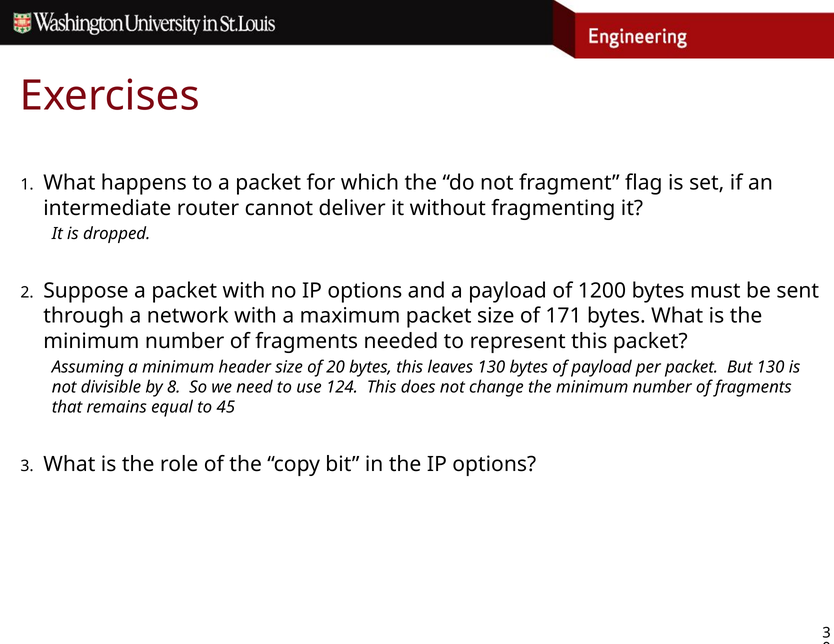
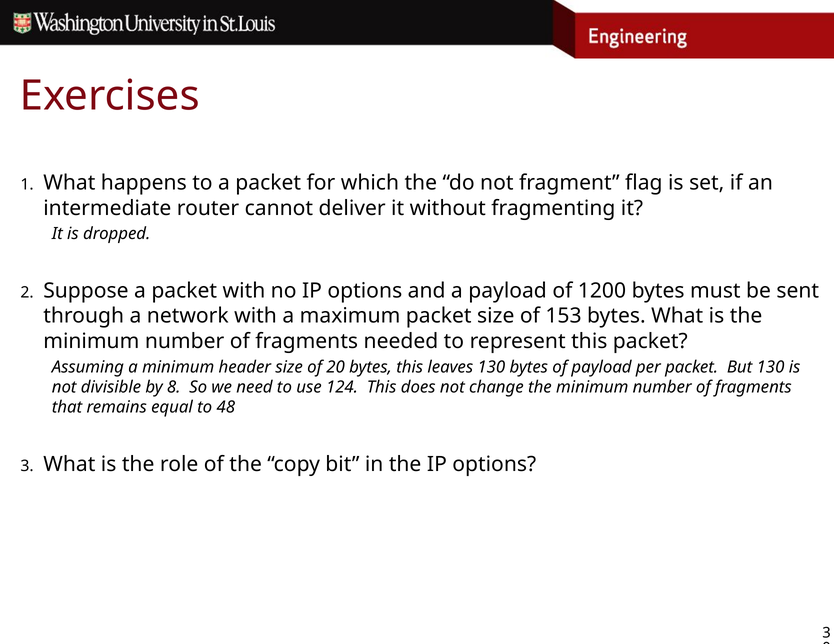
171: 171 -> 153
45: 45 -> 48
